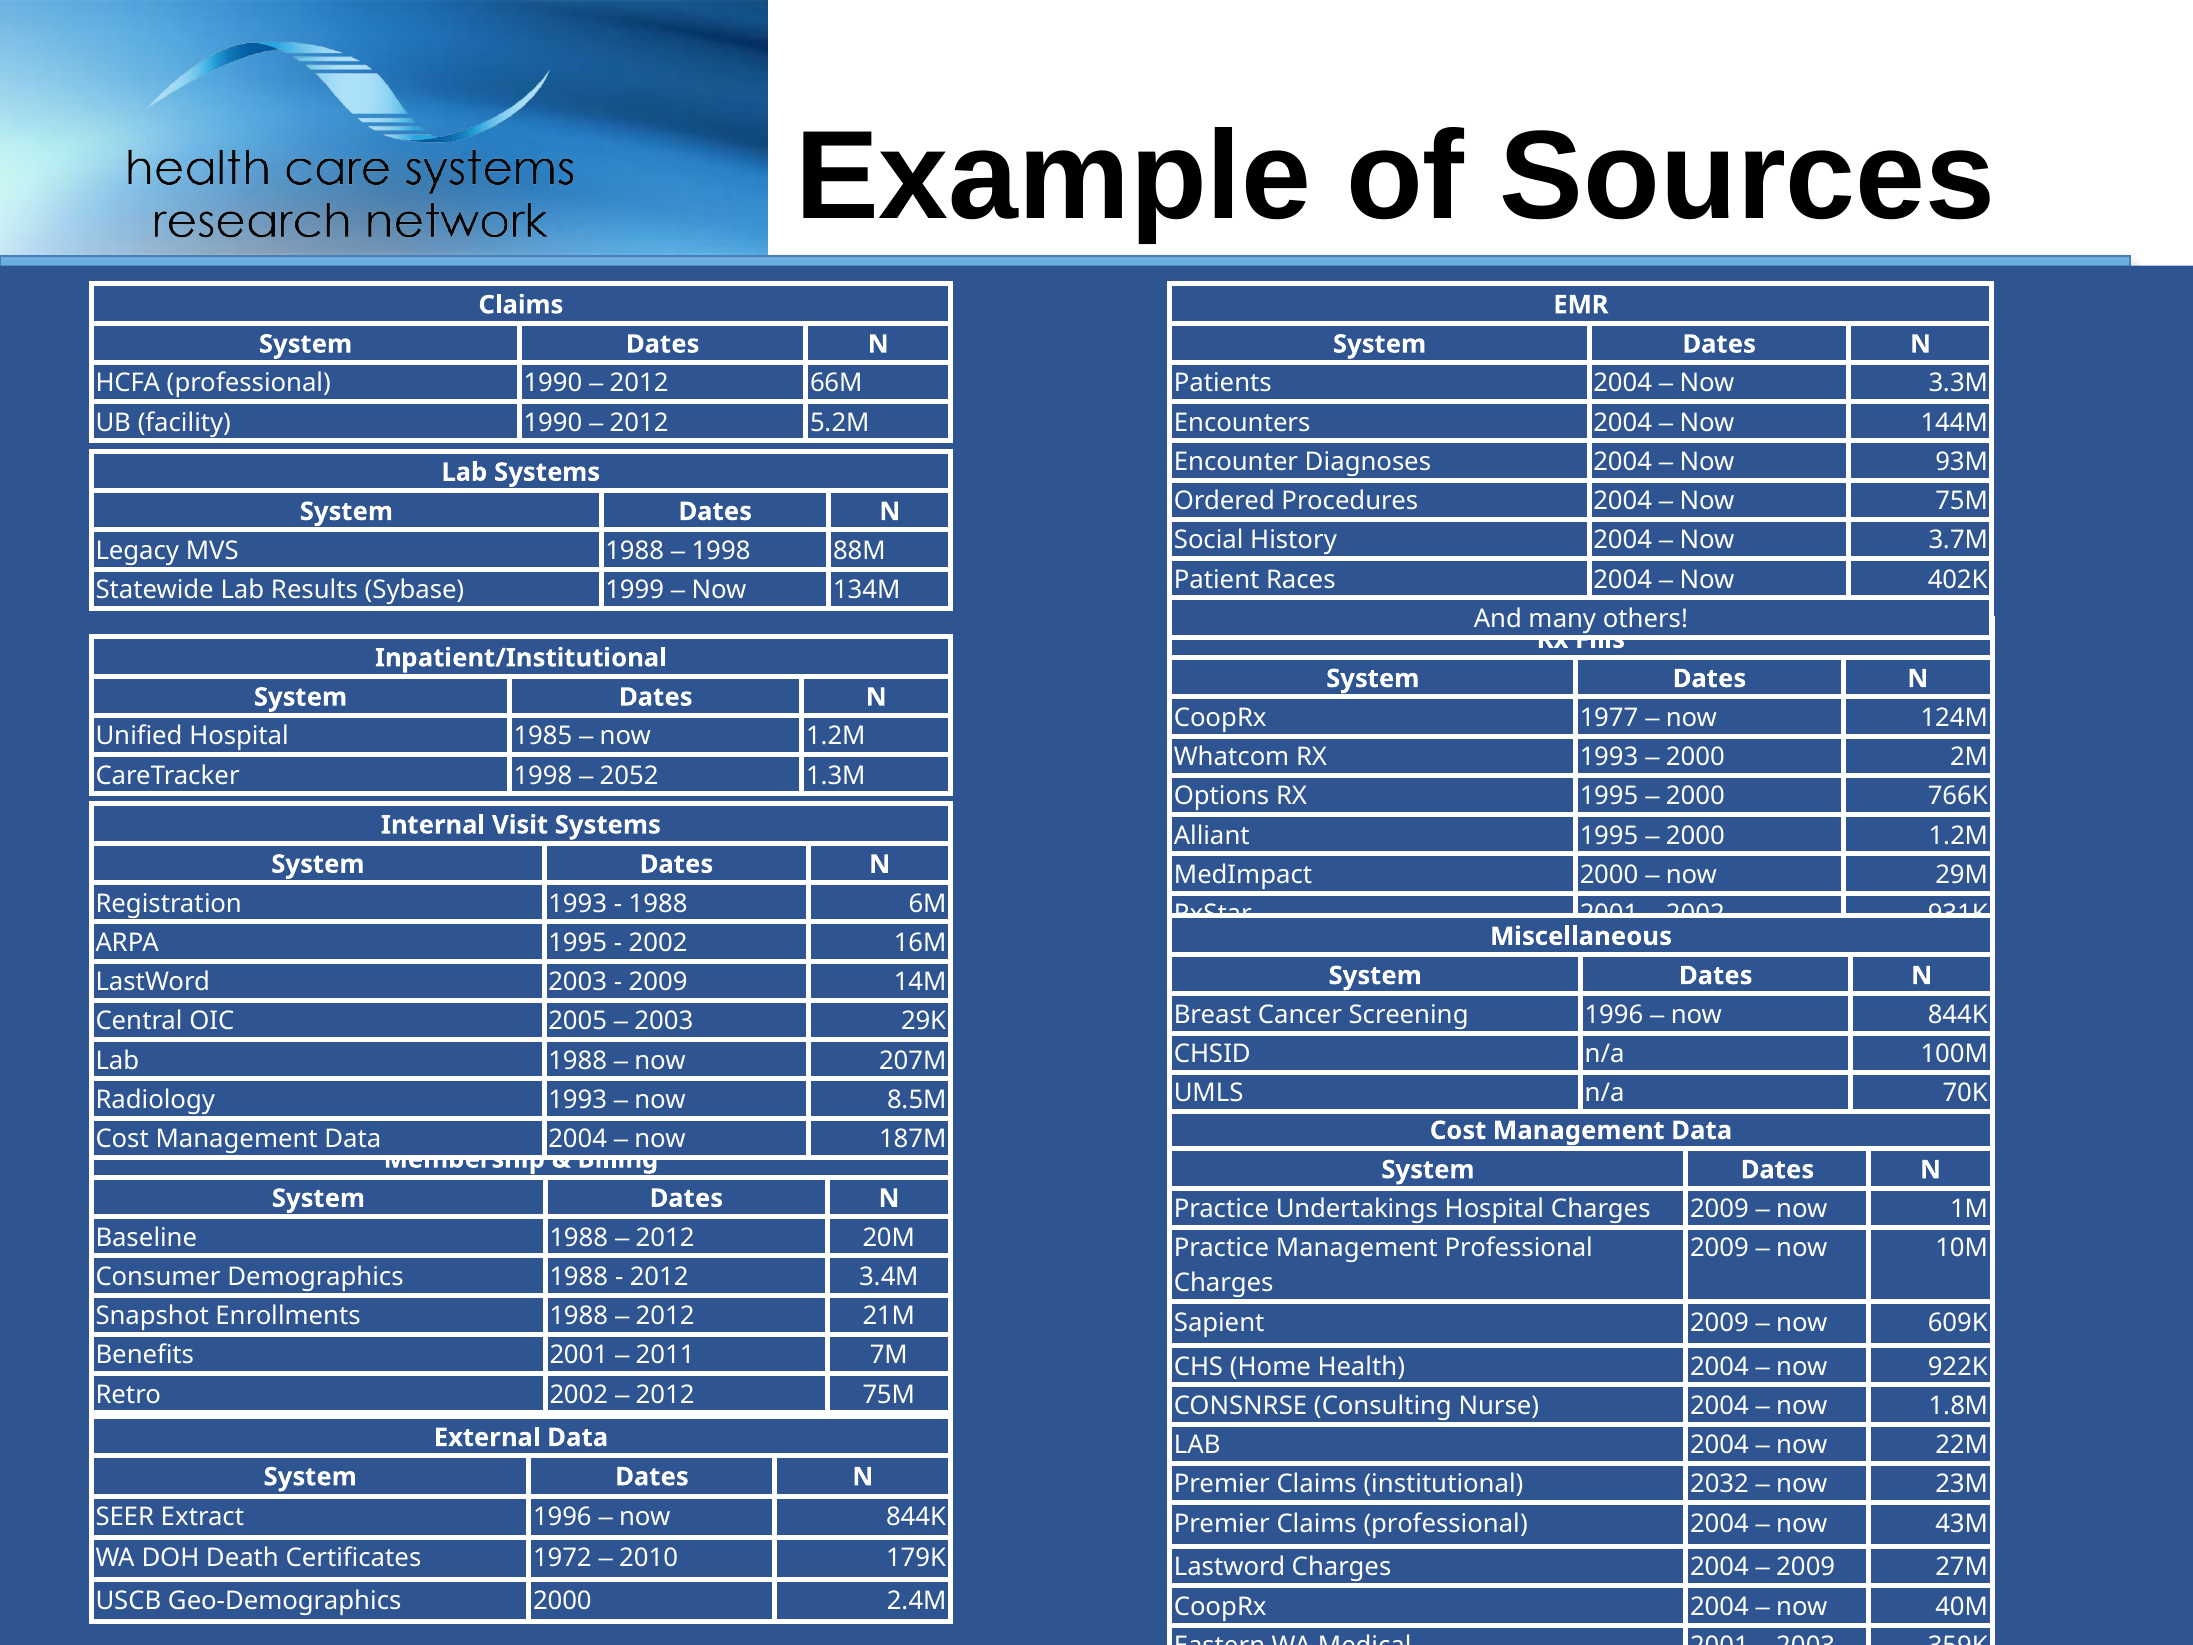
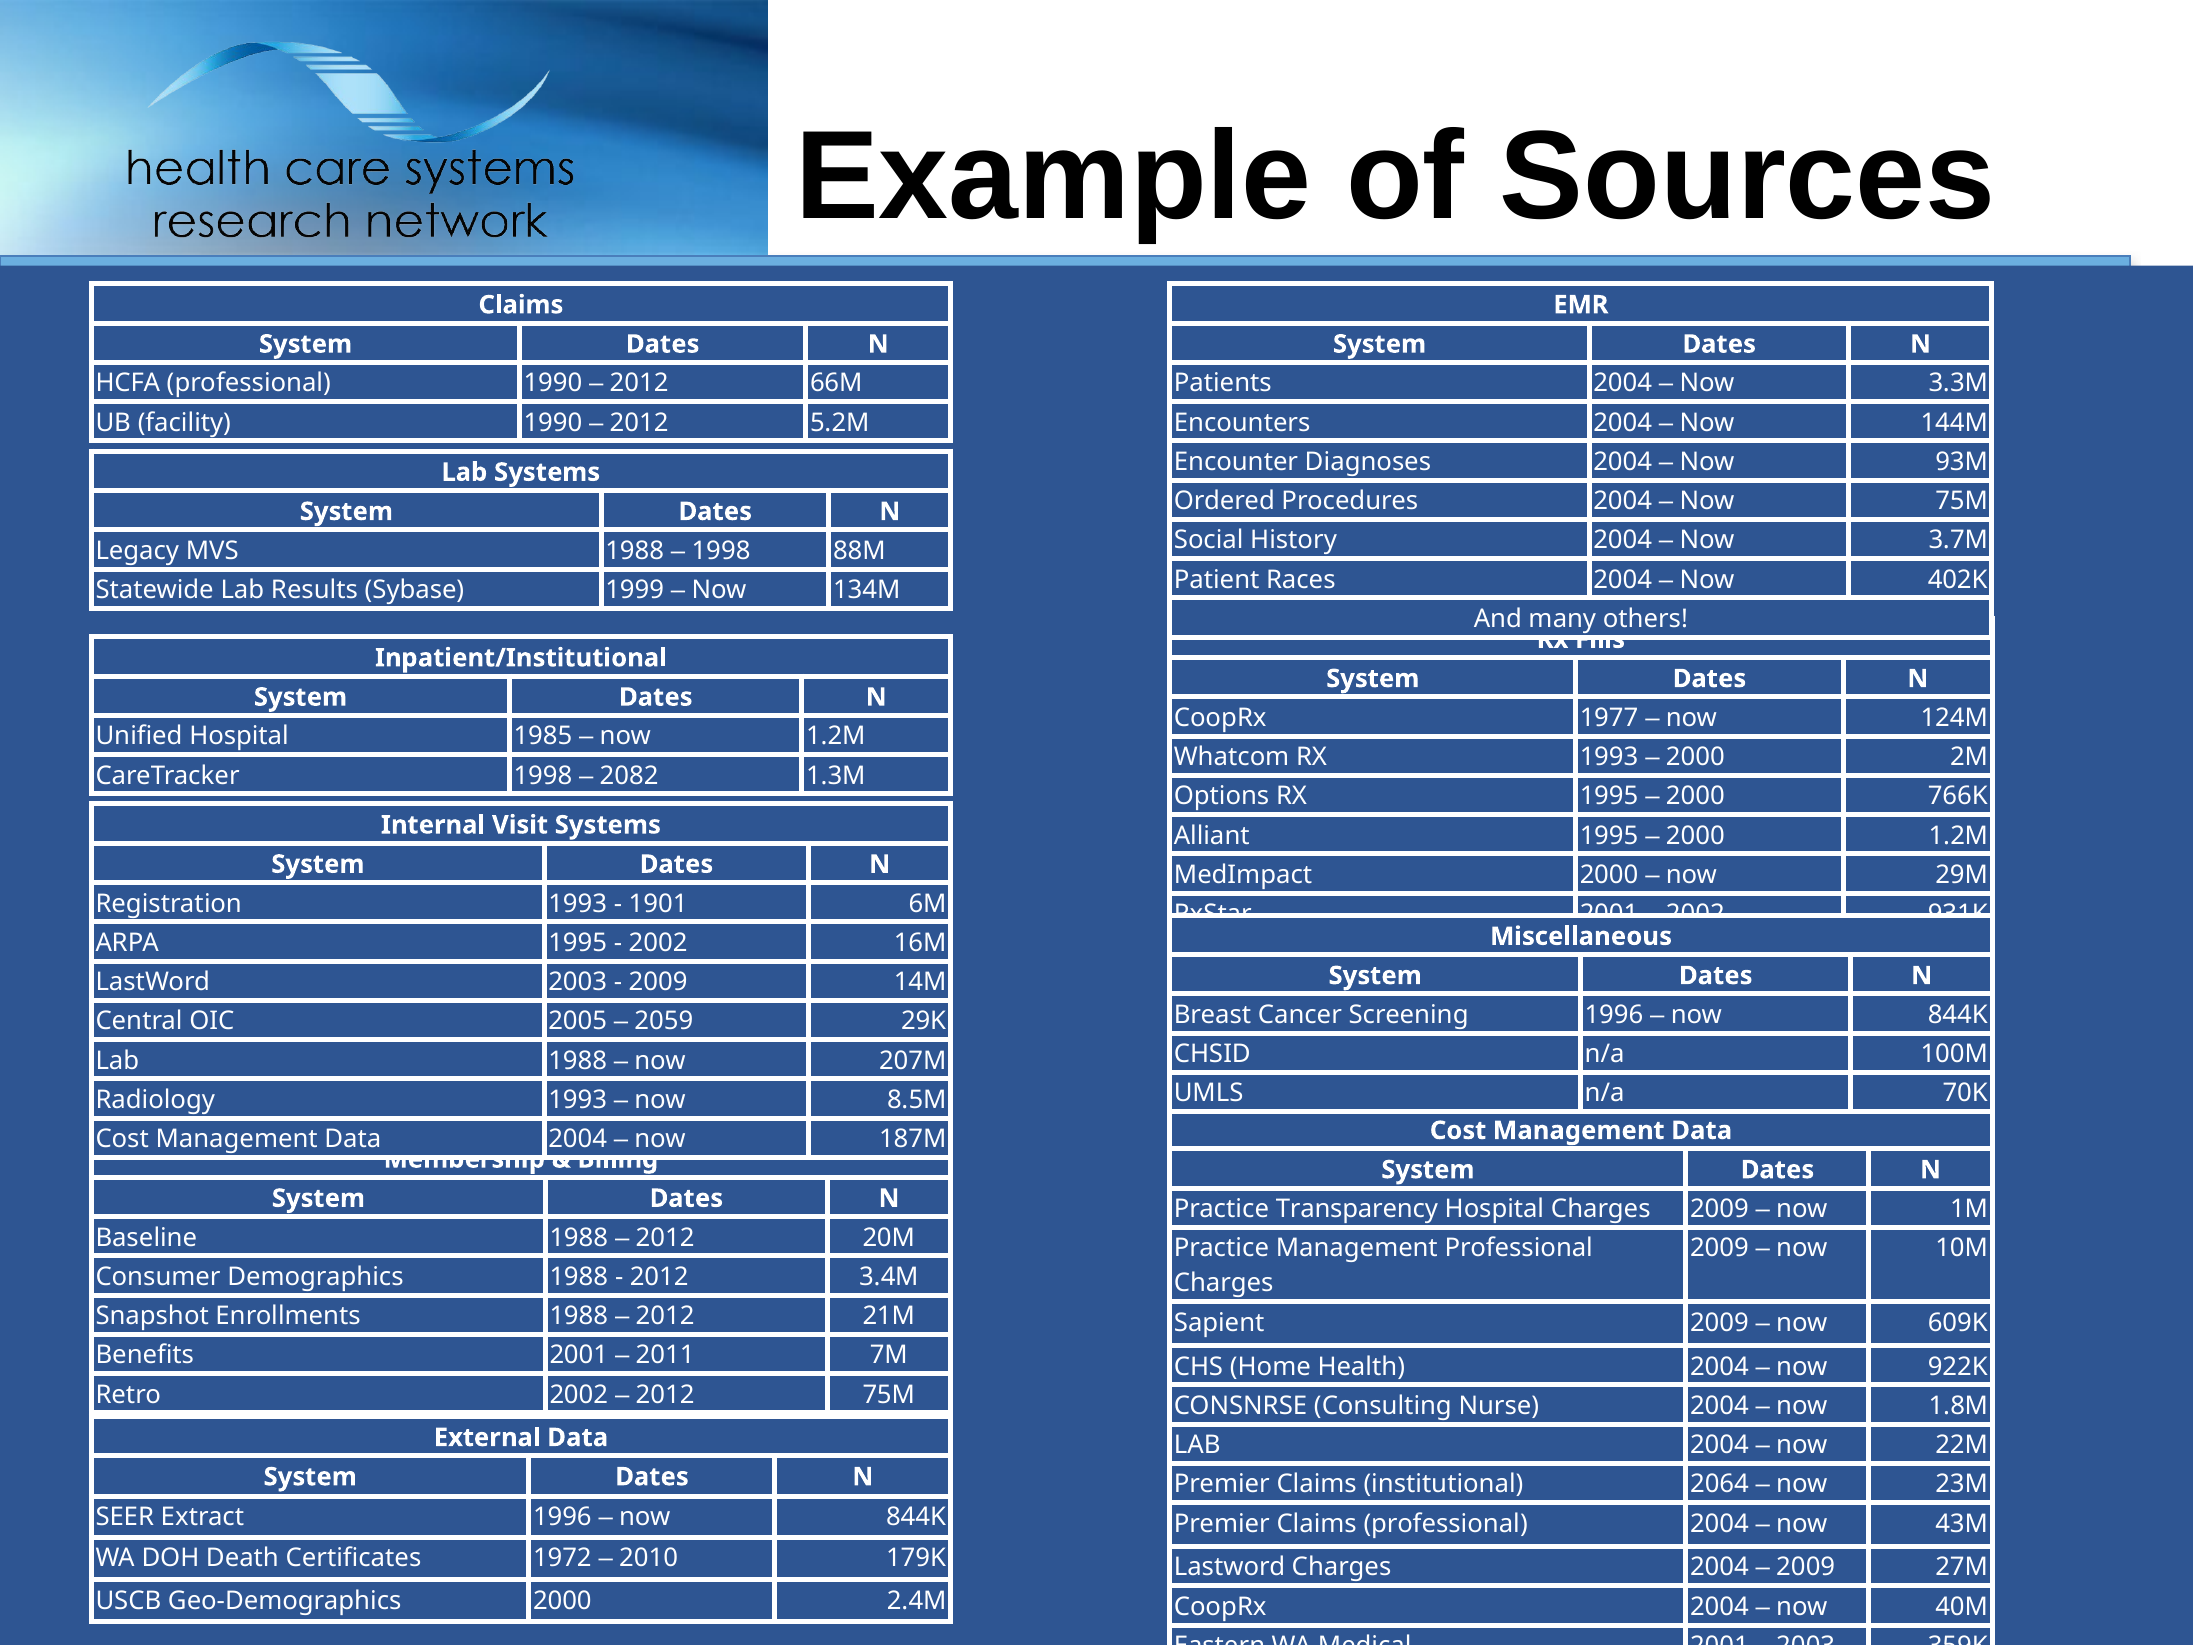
2052: 2052 -> 2082
1988 at (658, 903): 1988 -> 1901
2003 at (664, 1021): 2003 -> 2059
Undertakings: Undertakings -> Transparency
2032: 2032 -> 2064
